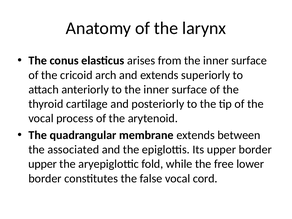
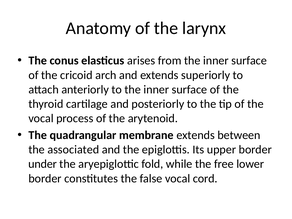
upper at (43, 164): upper -> under
